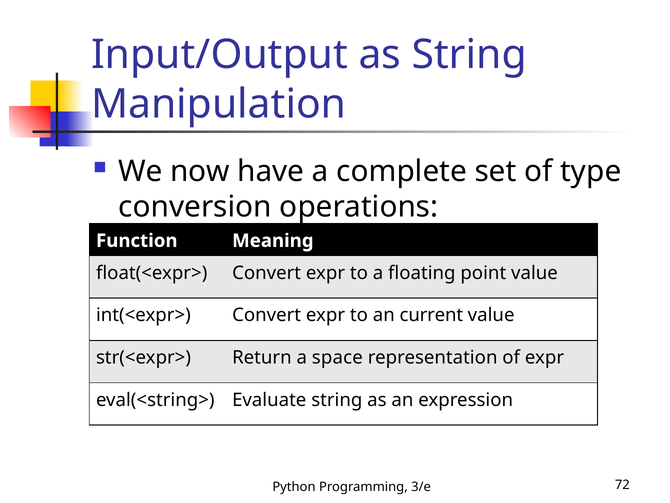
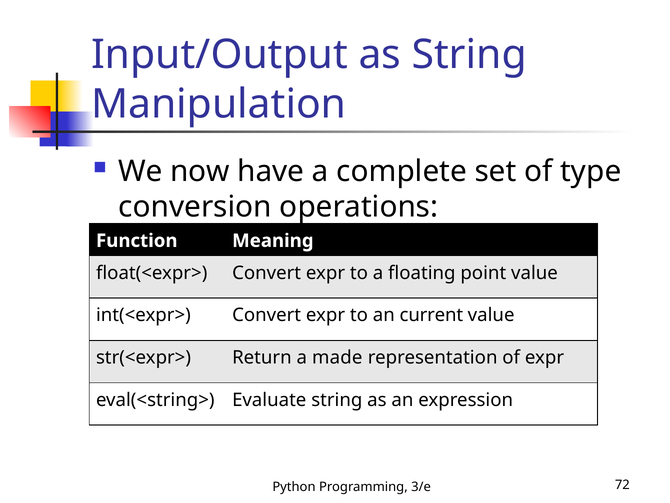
space: space -> made
